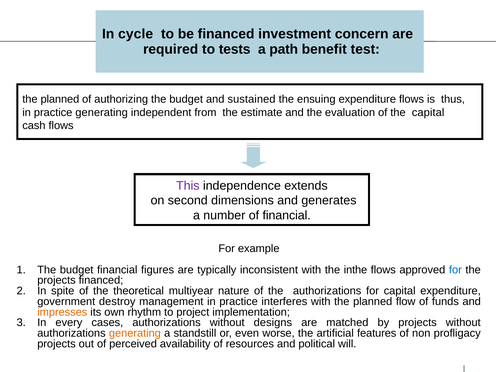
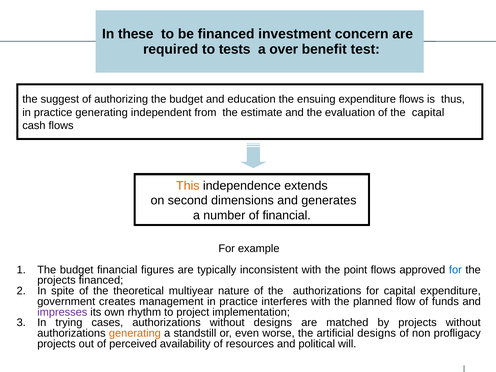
cycle: cycle -> these
path: path -> over
planned at (60, 99): planned -> suggest
sustained: sustained -> education
This colour: purple -> orange
inthe: inthe -> point
destroy: destroy -> creates
impresses colour: orange -> purple
every: every -> trying
artificial features: features -> designs
